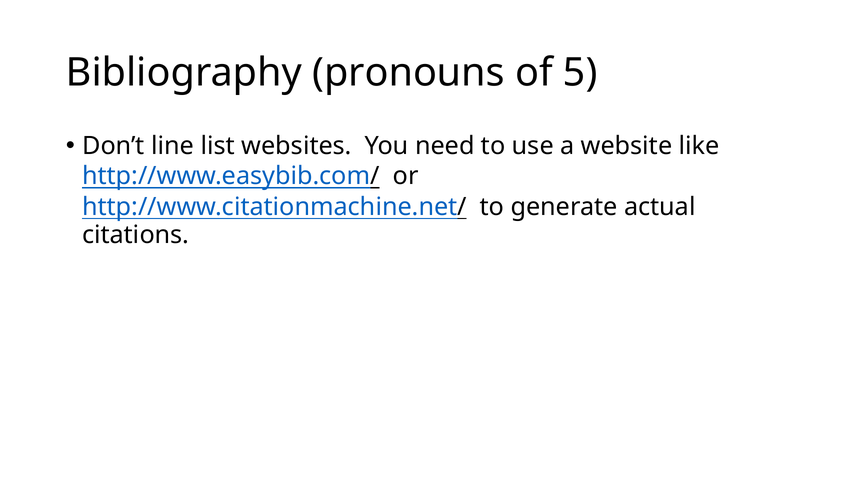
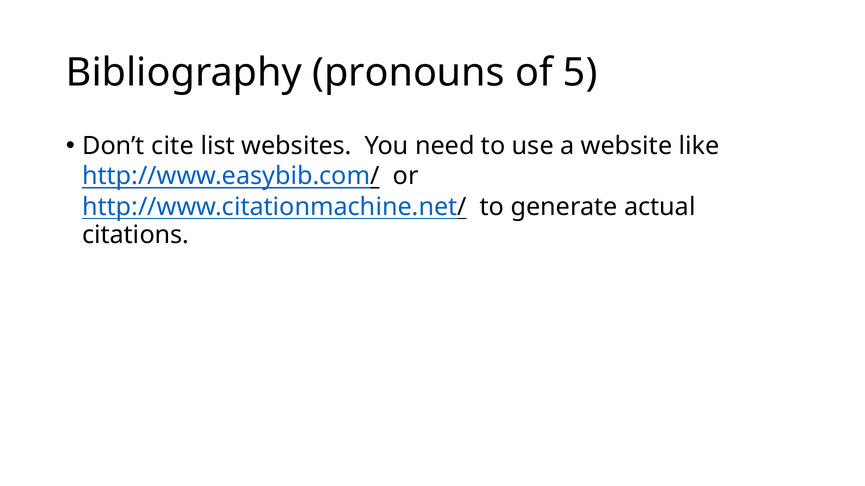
line: line -> cite
